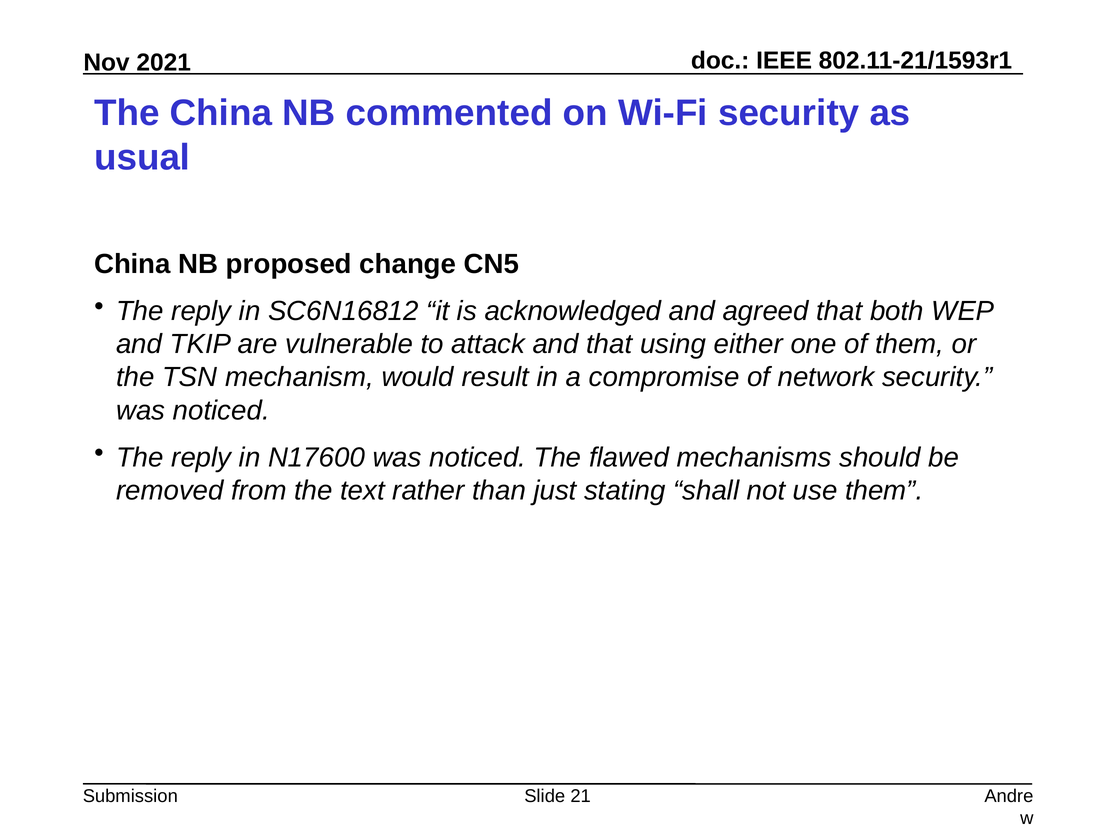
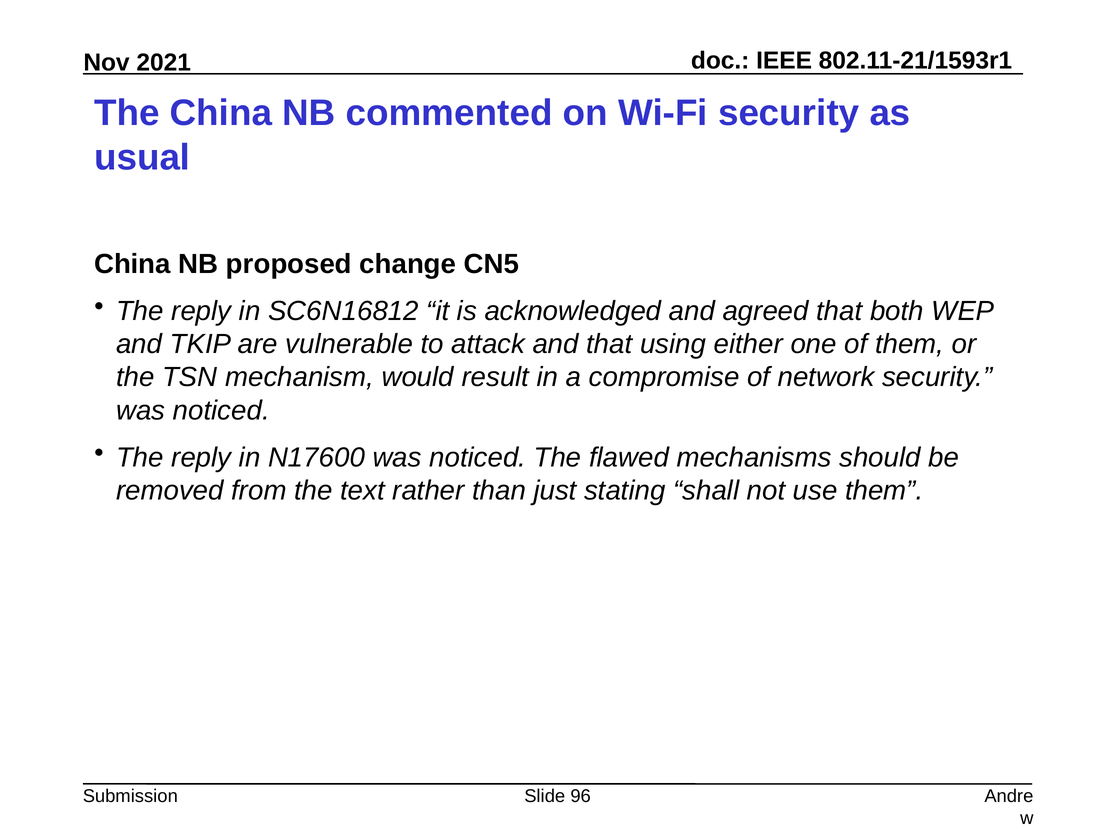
21: 21 -> 96
